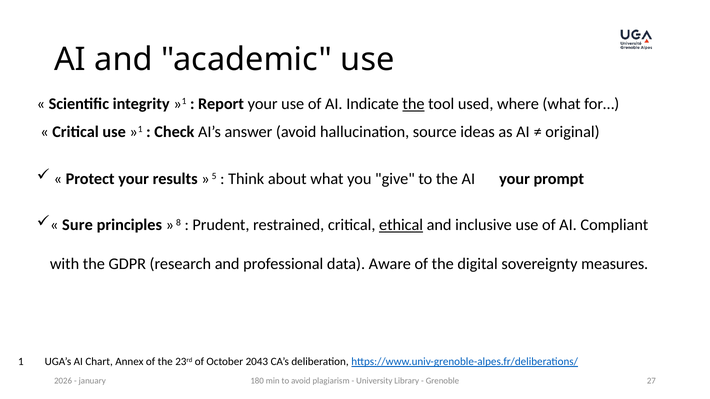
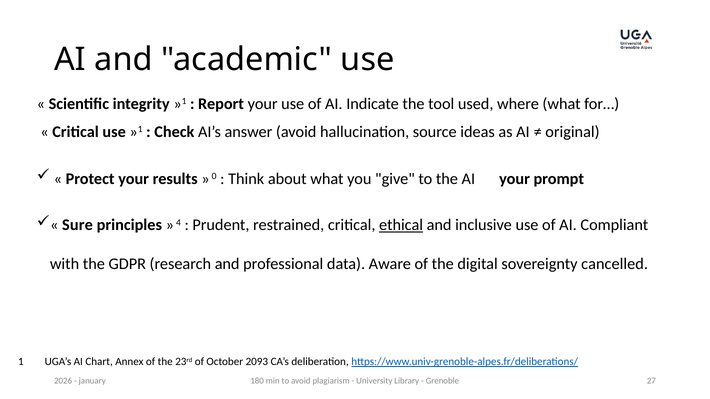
the at (414, 104) underline: present -> none
5: 5 -> 0
8: 8 -> 4
measures: measures -> cancelled
2043: 2043 -> 2093
